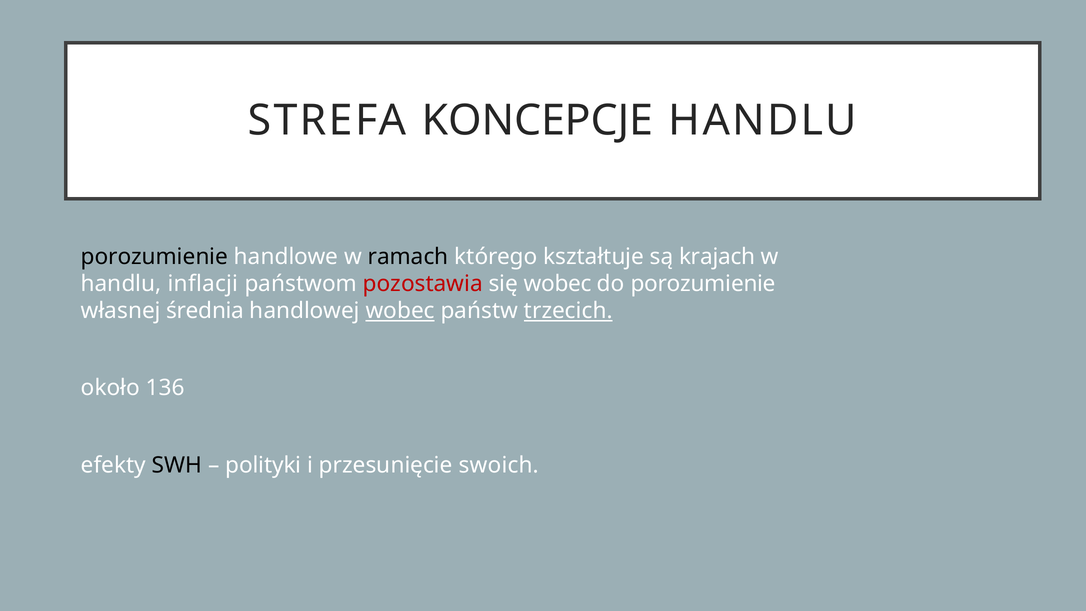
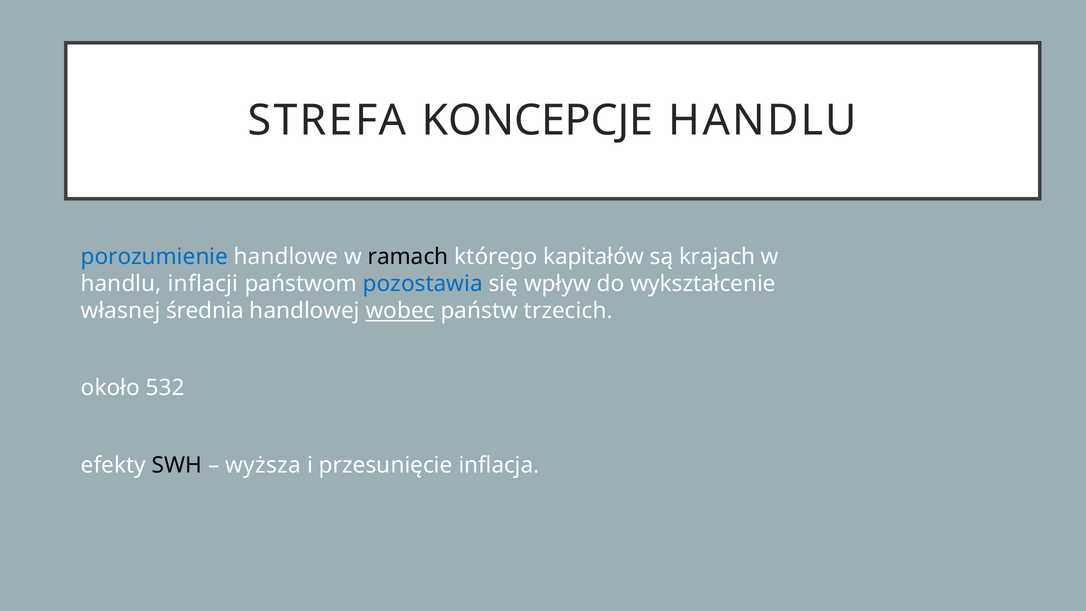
porozumienie at (154, 257) colour: black -> blue
kształtuje: kształtuje -> kapitałów
pozostawia colour: red -> blue
się wobec: wobec -> wpływ
do porozumienie: porozumienie -> wykształcenie
trzecich underline: present -> none
136: 136 -> 532
polityki: polityki -> wyższa
swoich: swoich -> inflacja
